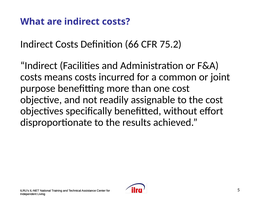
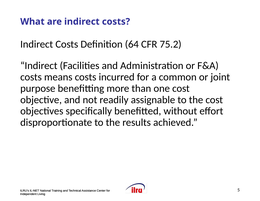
66: 66 -> 64
